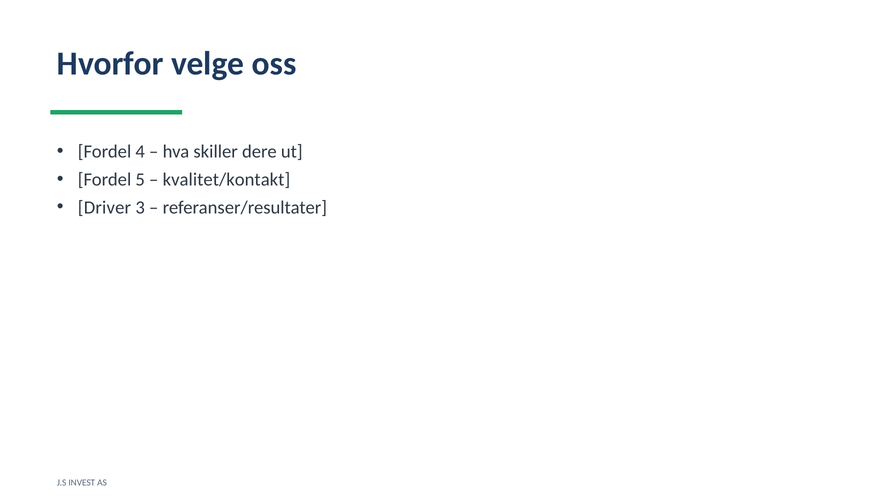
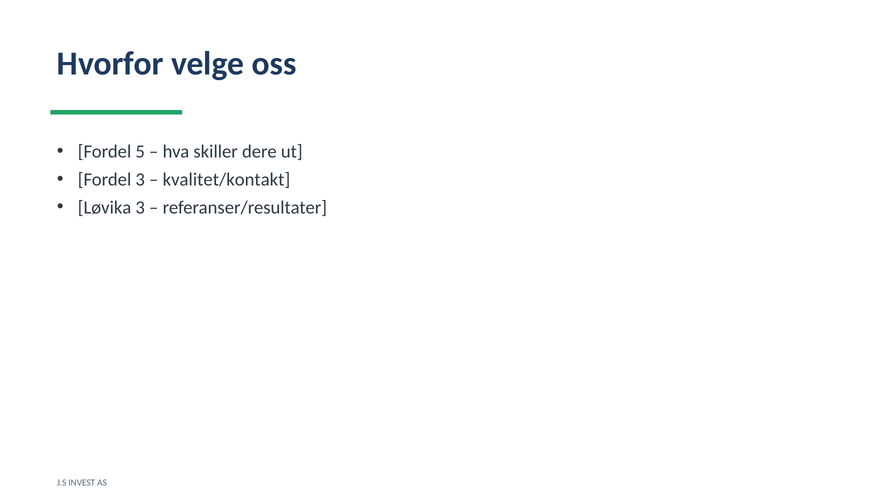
4: 4 -> 5
Fordel 5: 5 -> 3
Driver: Driver -> Løvika
